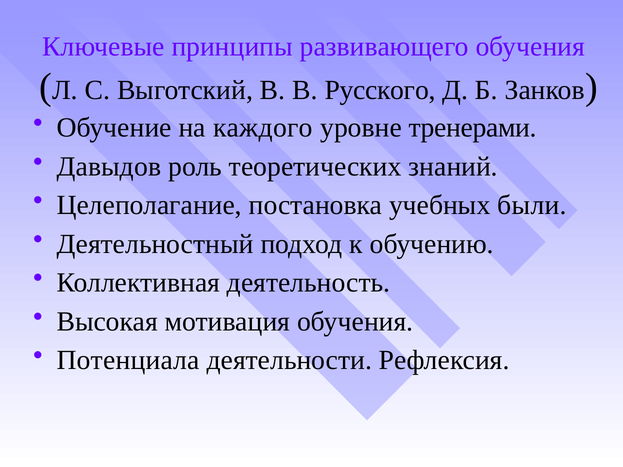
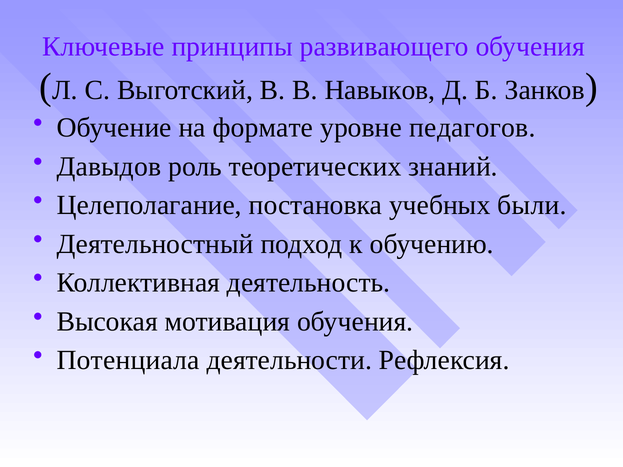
Русского: Русского -> Навыков
каждого: каждого -> формате
тренерами: тренерами -> педагогов
